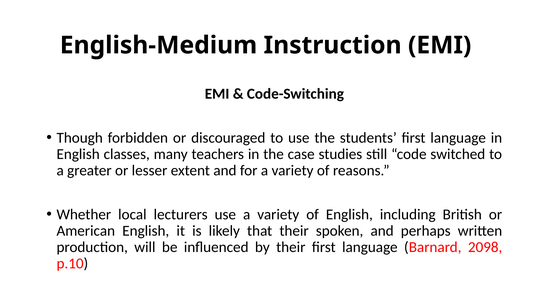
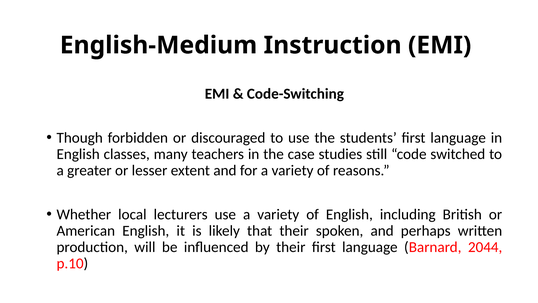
2098: 2098 -> 2044
